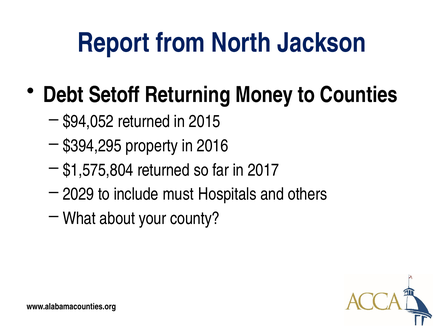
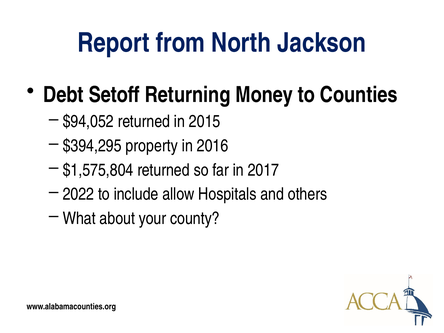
2029: 2029 -> 2022
must: must -> allow
